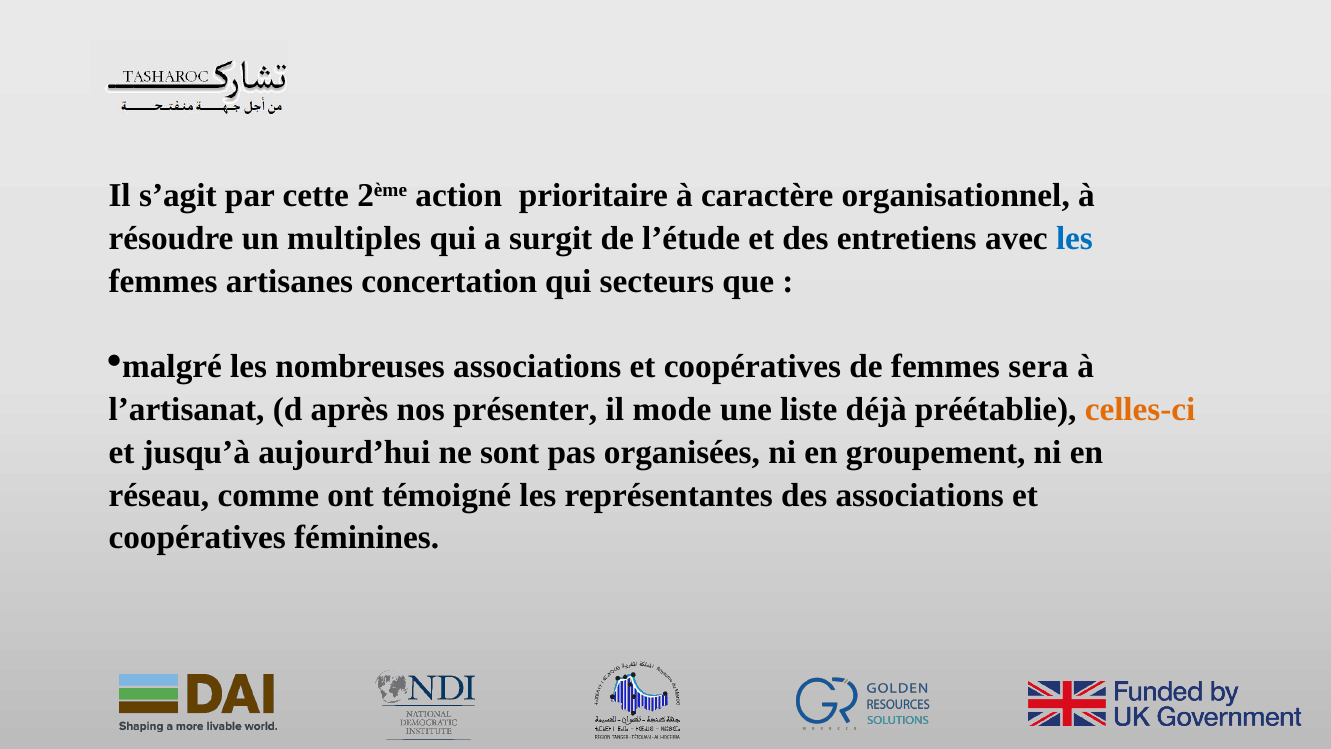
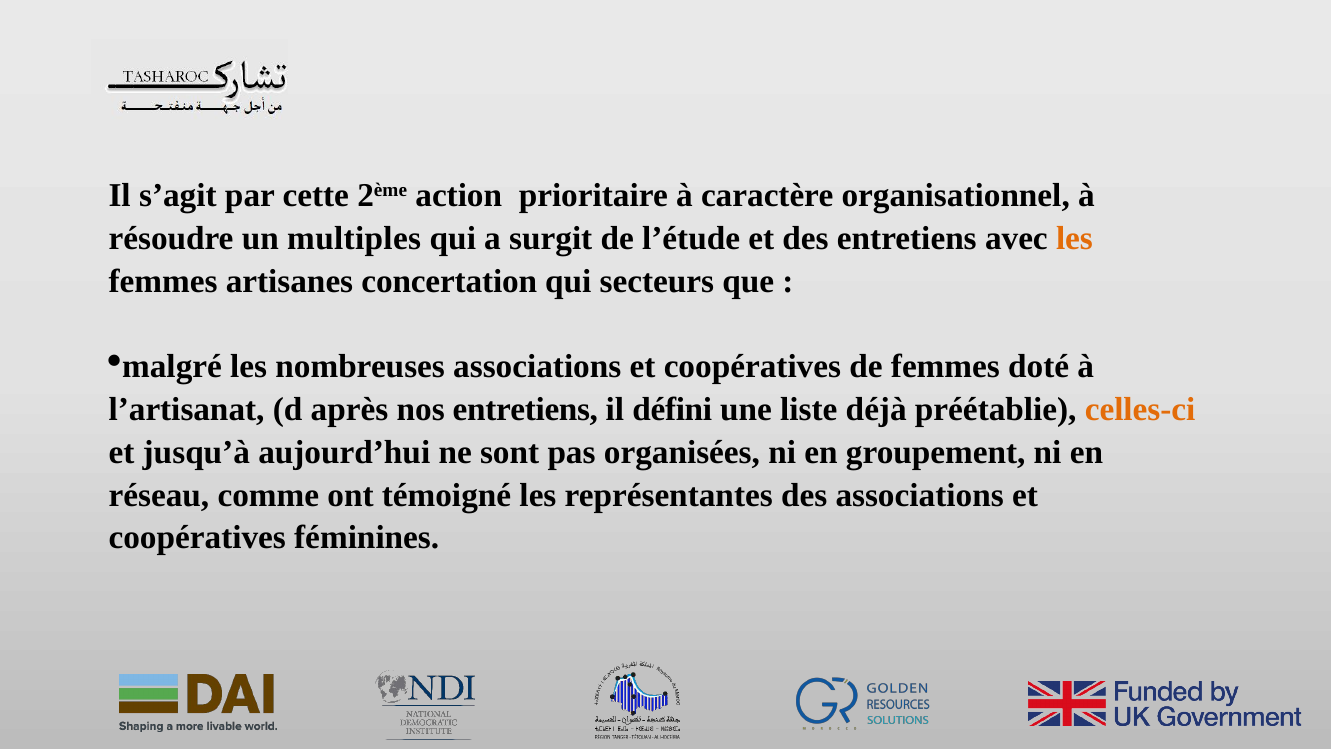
les at (1074, 239) colour: blue -> orange
sera: sera -> doté
nos présenter: présenter -> entretiens
mode: mode -> défini
